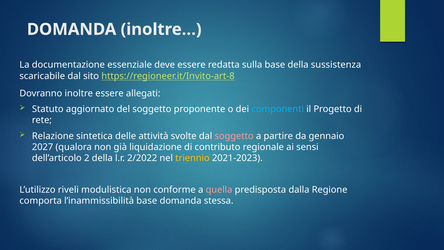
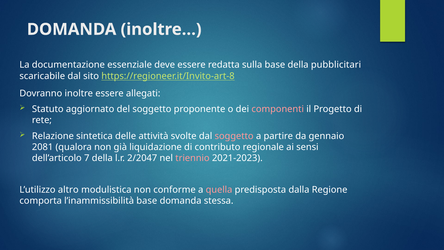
sussistenza: sussistenza -> pubblicitari
componenti colour: light blue -> pink
2027: 2027 -> 2081
2: 2 -> 7
2/2022: 2/2022 -> 2/2047
triennio colour: yellow -> pink
riveli: riveli -> altro
